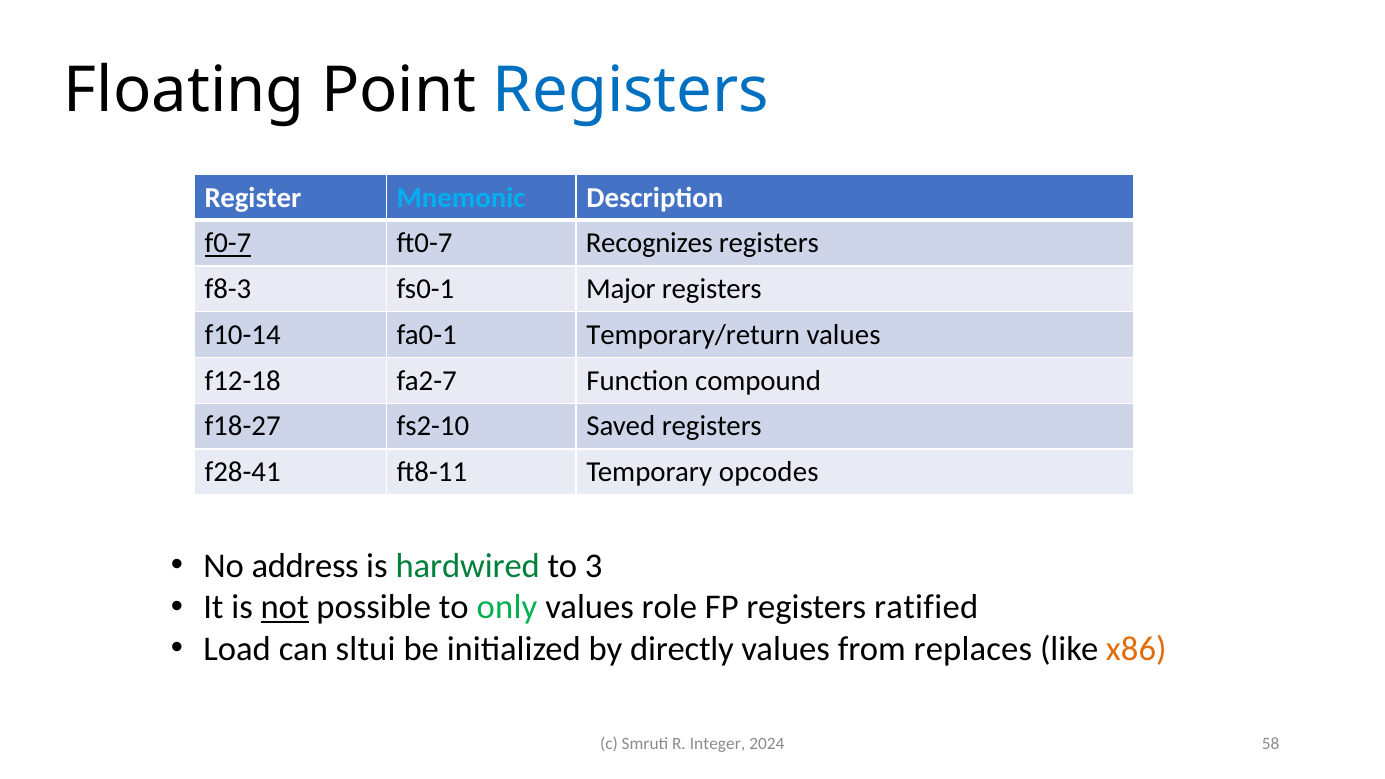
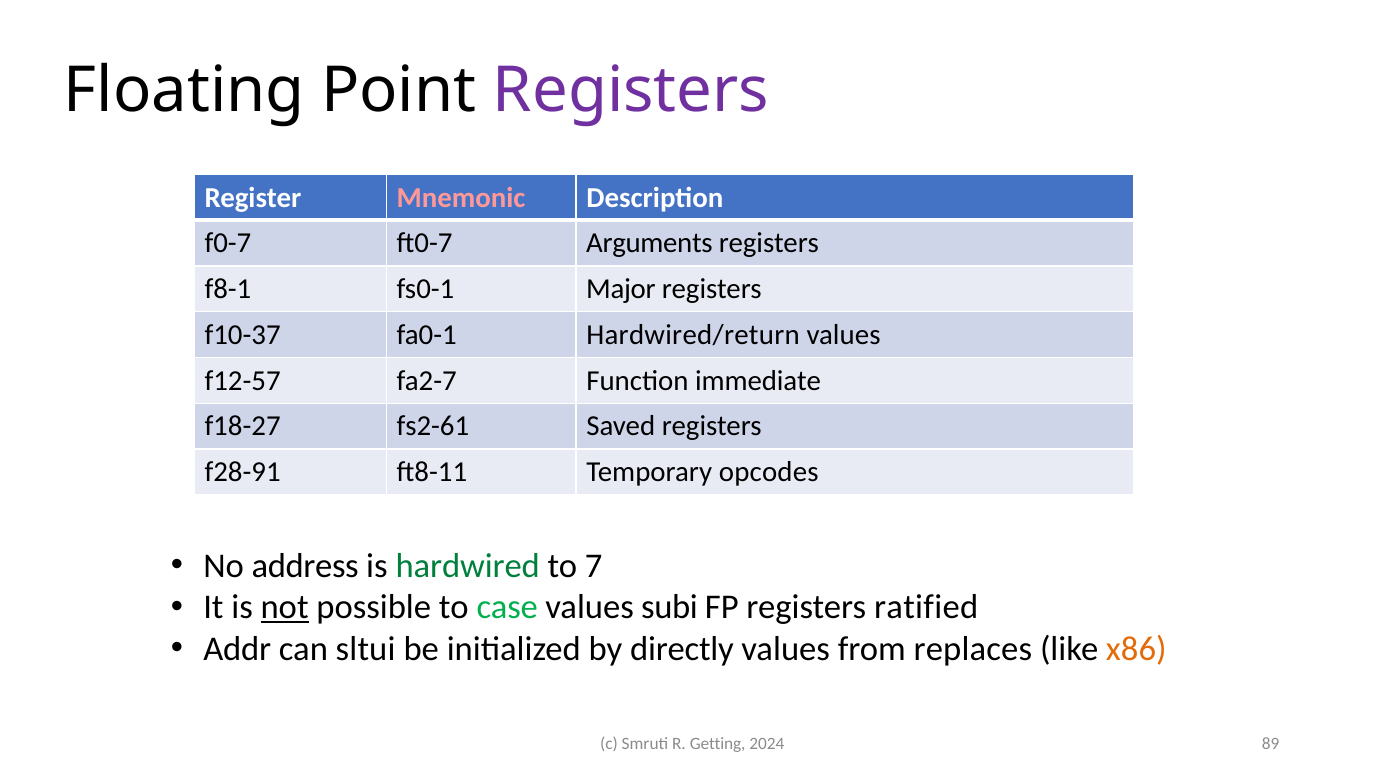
Registers at (631, 90) colour: blue -> purple
Mnemonic colour: light blue -> pink
f0-7 underline: present -> none
Recognizes: Recognizes -> Arguments
f8-3: f8-3 -> f8-1
f10-14: f10-14 -> f10-37
Temporary/return: Temporary/return -> Hardwired/return
f12-18: f12-18 -> f12-57
compound: compound -> immediate
fs2-10: fs2-10 -> fs2-61
f28-41: f28-41 -> f28-91
3: 3 -> 7
only: only -> case
role: role -> subi
Load: Load -> Addr
Integer: Integer -> Getting
58: 58 -> 89
